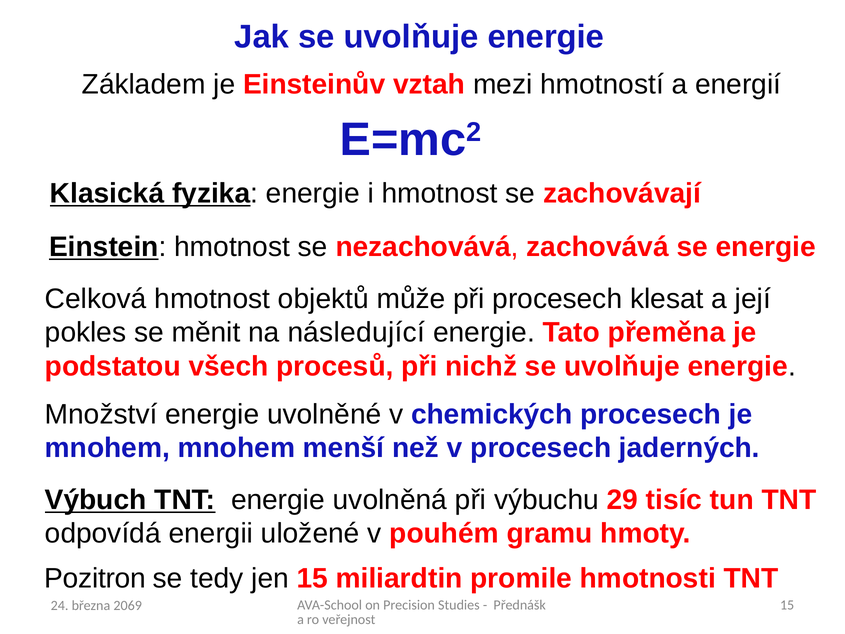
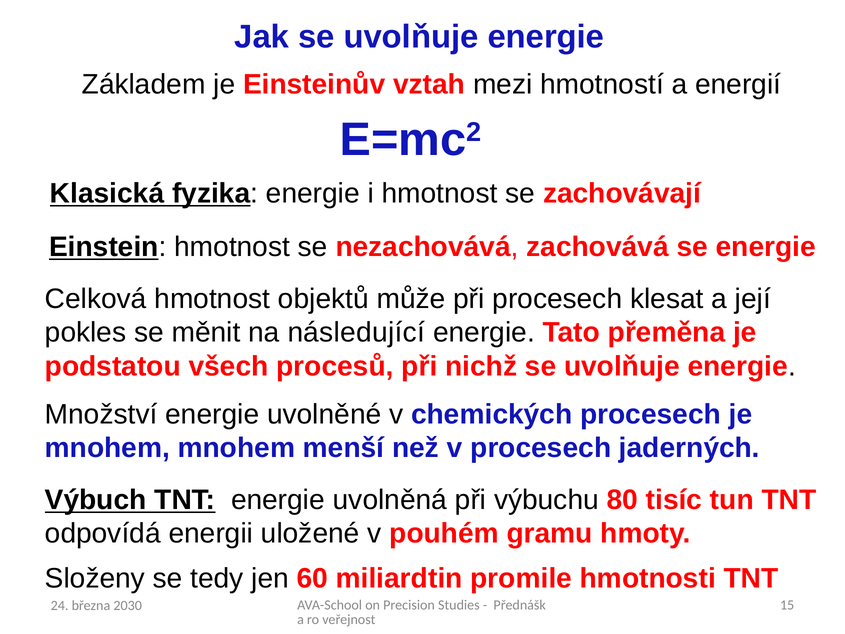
29: 29 -> 80
Pozitron: Pozitron -> Složeny
jen 15: 15 -> 60
2069: 2069 -> 2030
